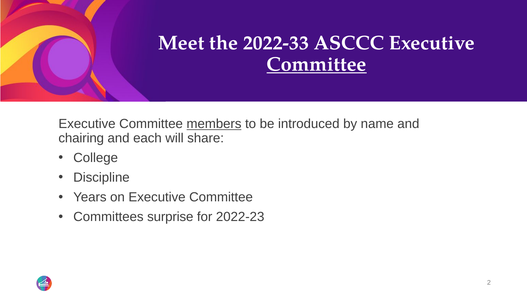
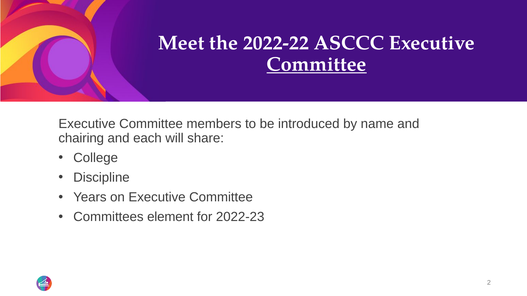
2022-33: 2022-33 -> 2022-22
members underline: present -> none
surprise: surprise -> element
